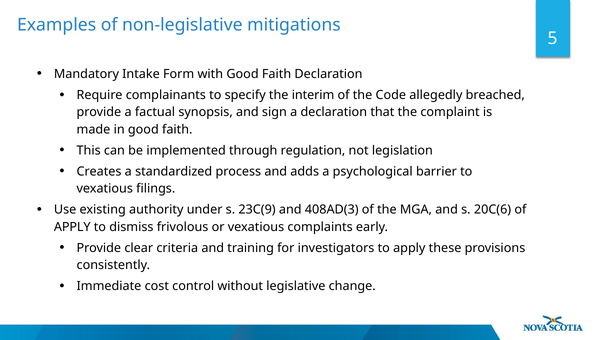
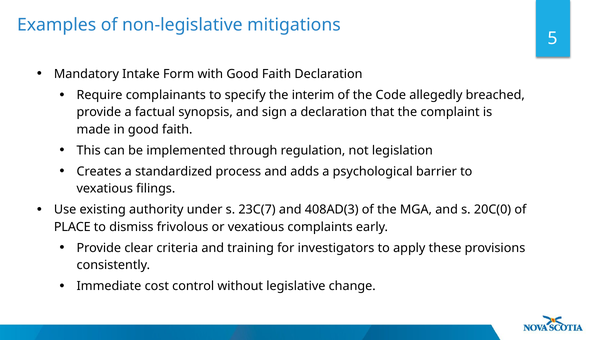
23C(9: 23C(9 -> 23C(7
20C(6: 20C(6 -> 20C(0
APPLY at (72, 227): APPLY -> PLACE
